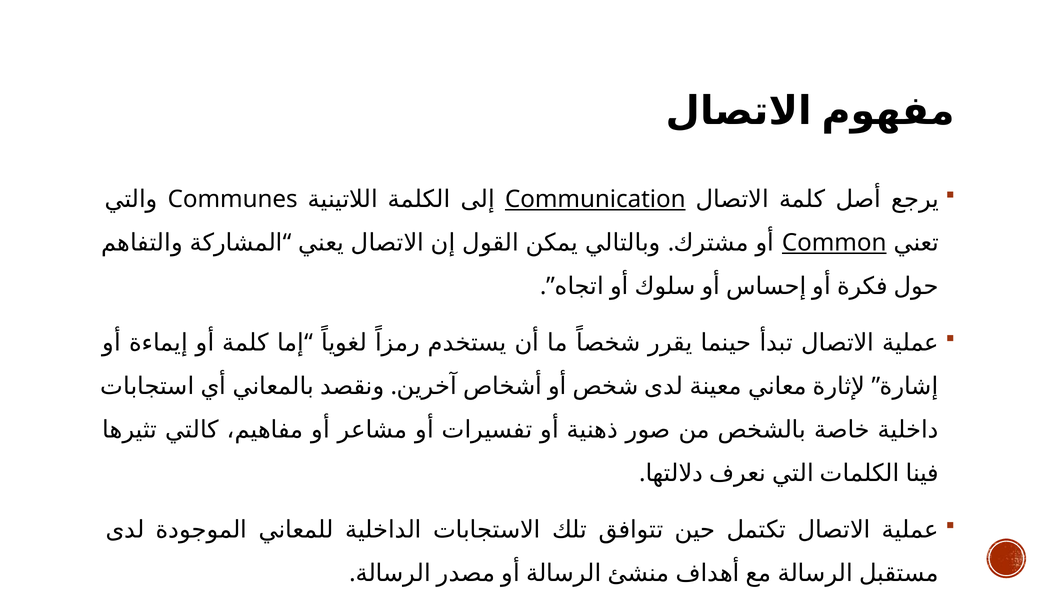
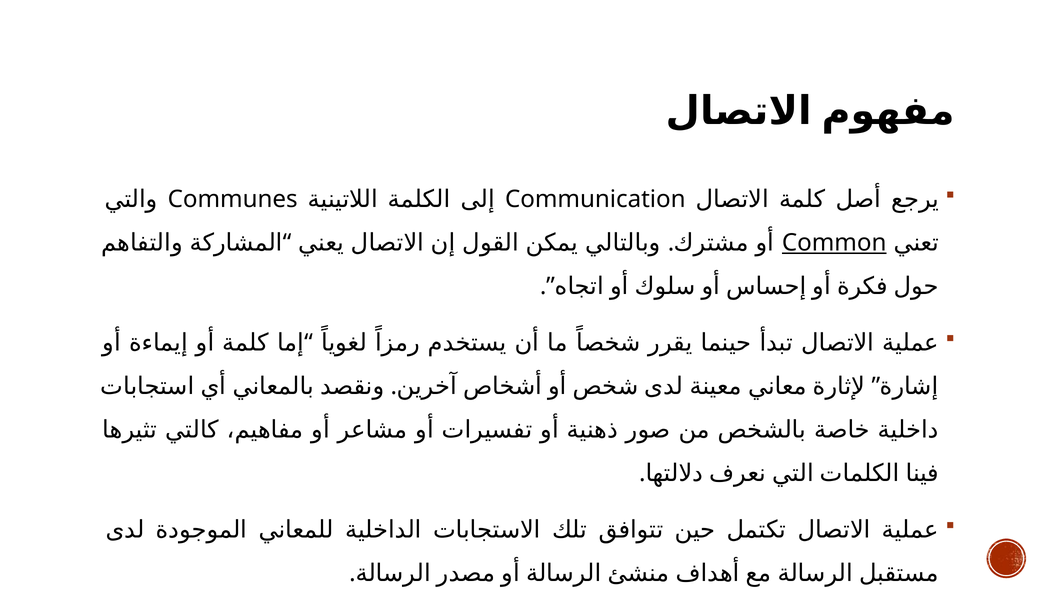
Communication underline: present -> none
